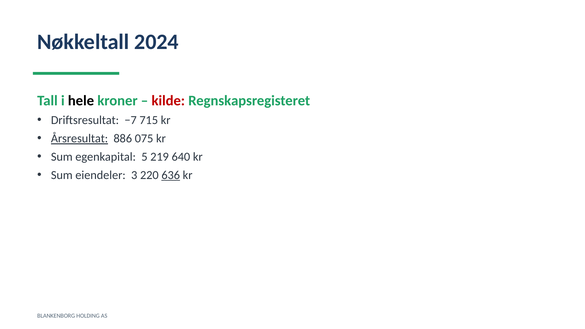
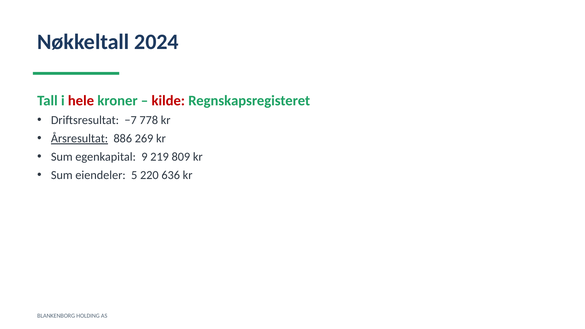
hele colour: black -> red
715: 715 -> 778
075: 075 -> 269
5: 5 -> 9
640: 640 -> 809
3: 3 -> 5
636 underline: present -> none
